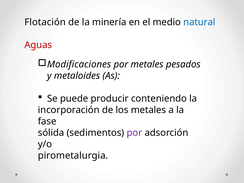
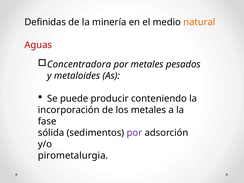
Flotación: Flotación -> Definidas
natural colour: blue -> orange
Modificaciones: Modificaciones -> Concentradora
